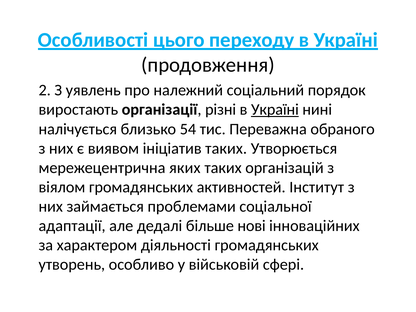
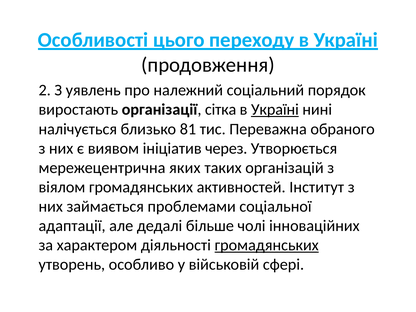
різні: різні -> сітка
54: 54 -> 81
ініціатив таких: таких -> через
нові: нові -> чолі
громадянських at (267, 245) underline: none -> present
